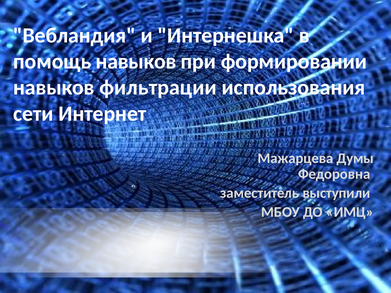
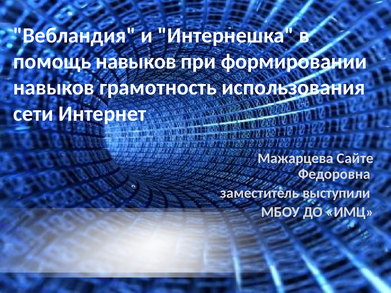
фильтрации: фильтрации -> грамотность
Думы: Думы -> Сайте
